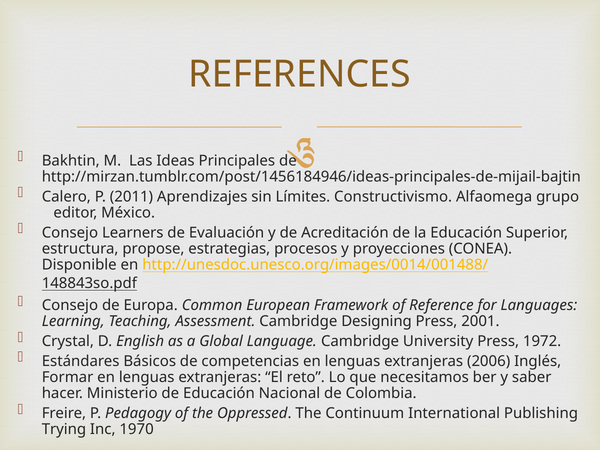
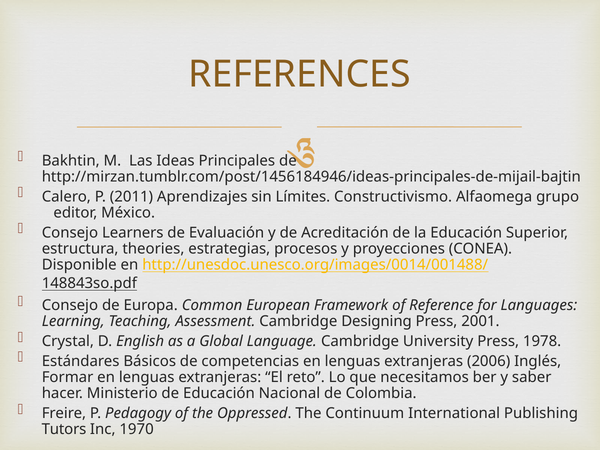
propose: propose -> theories
1972: 1972 -> 1978
Trying: Trying -> Tutors
